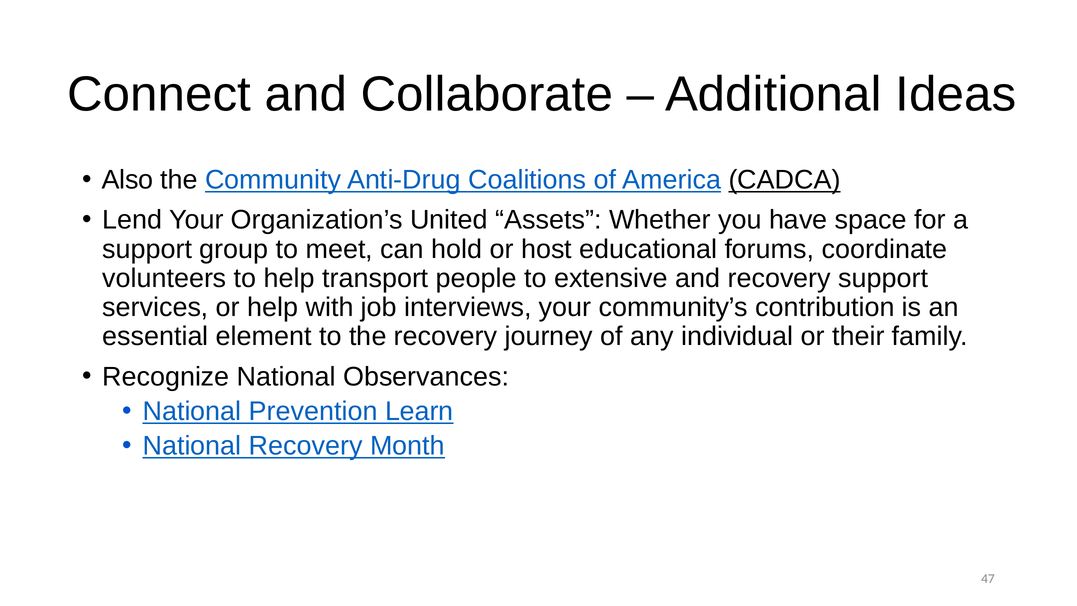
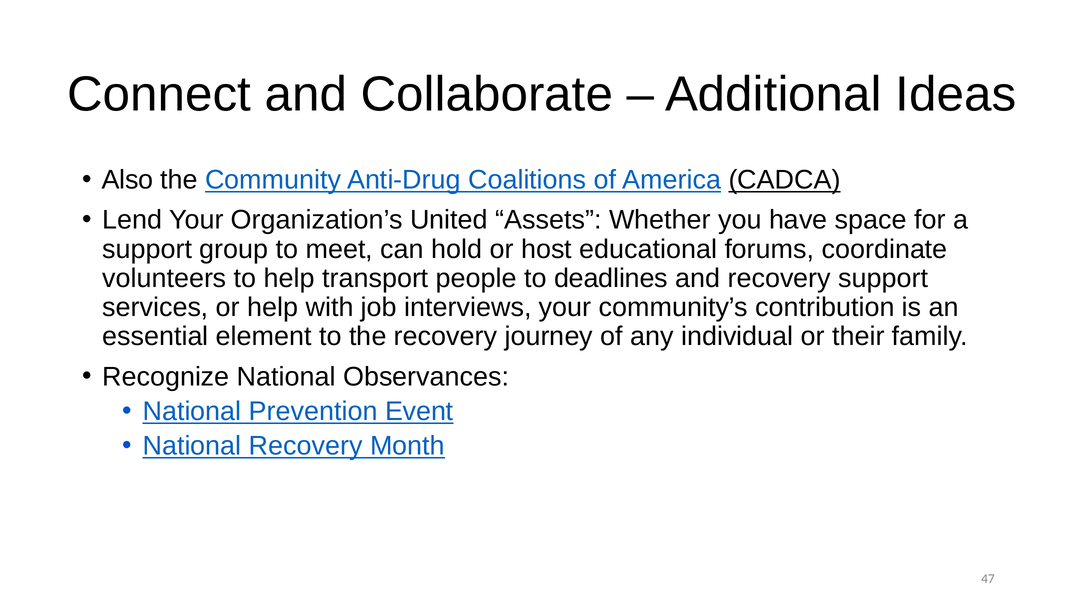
extensive: extensive -> deadlines
Learn: Learn -> Event
